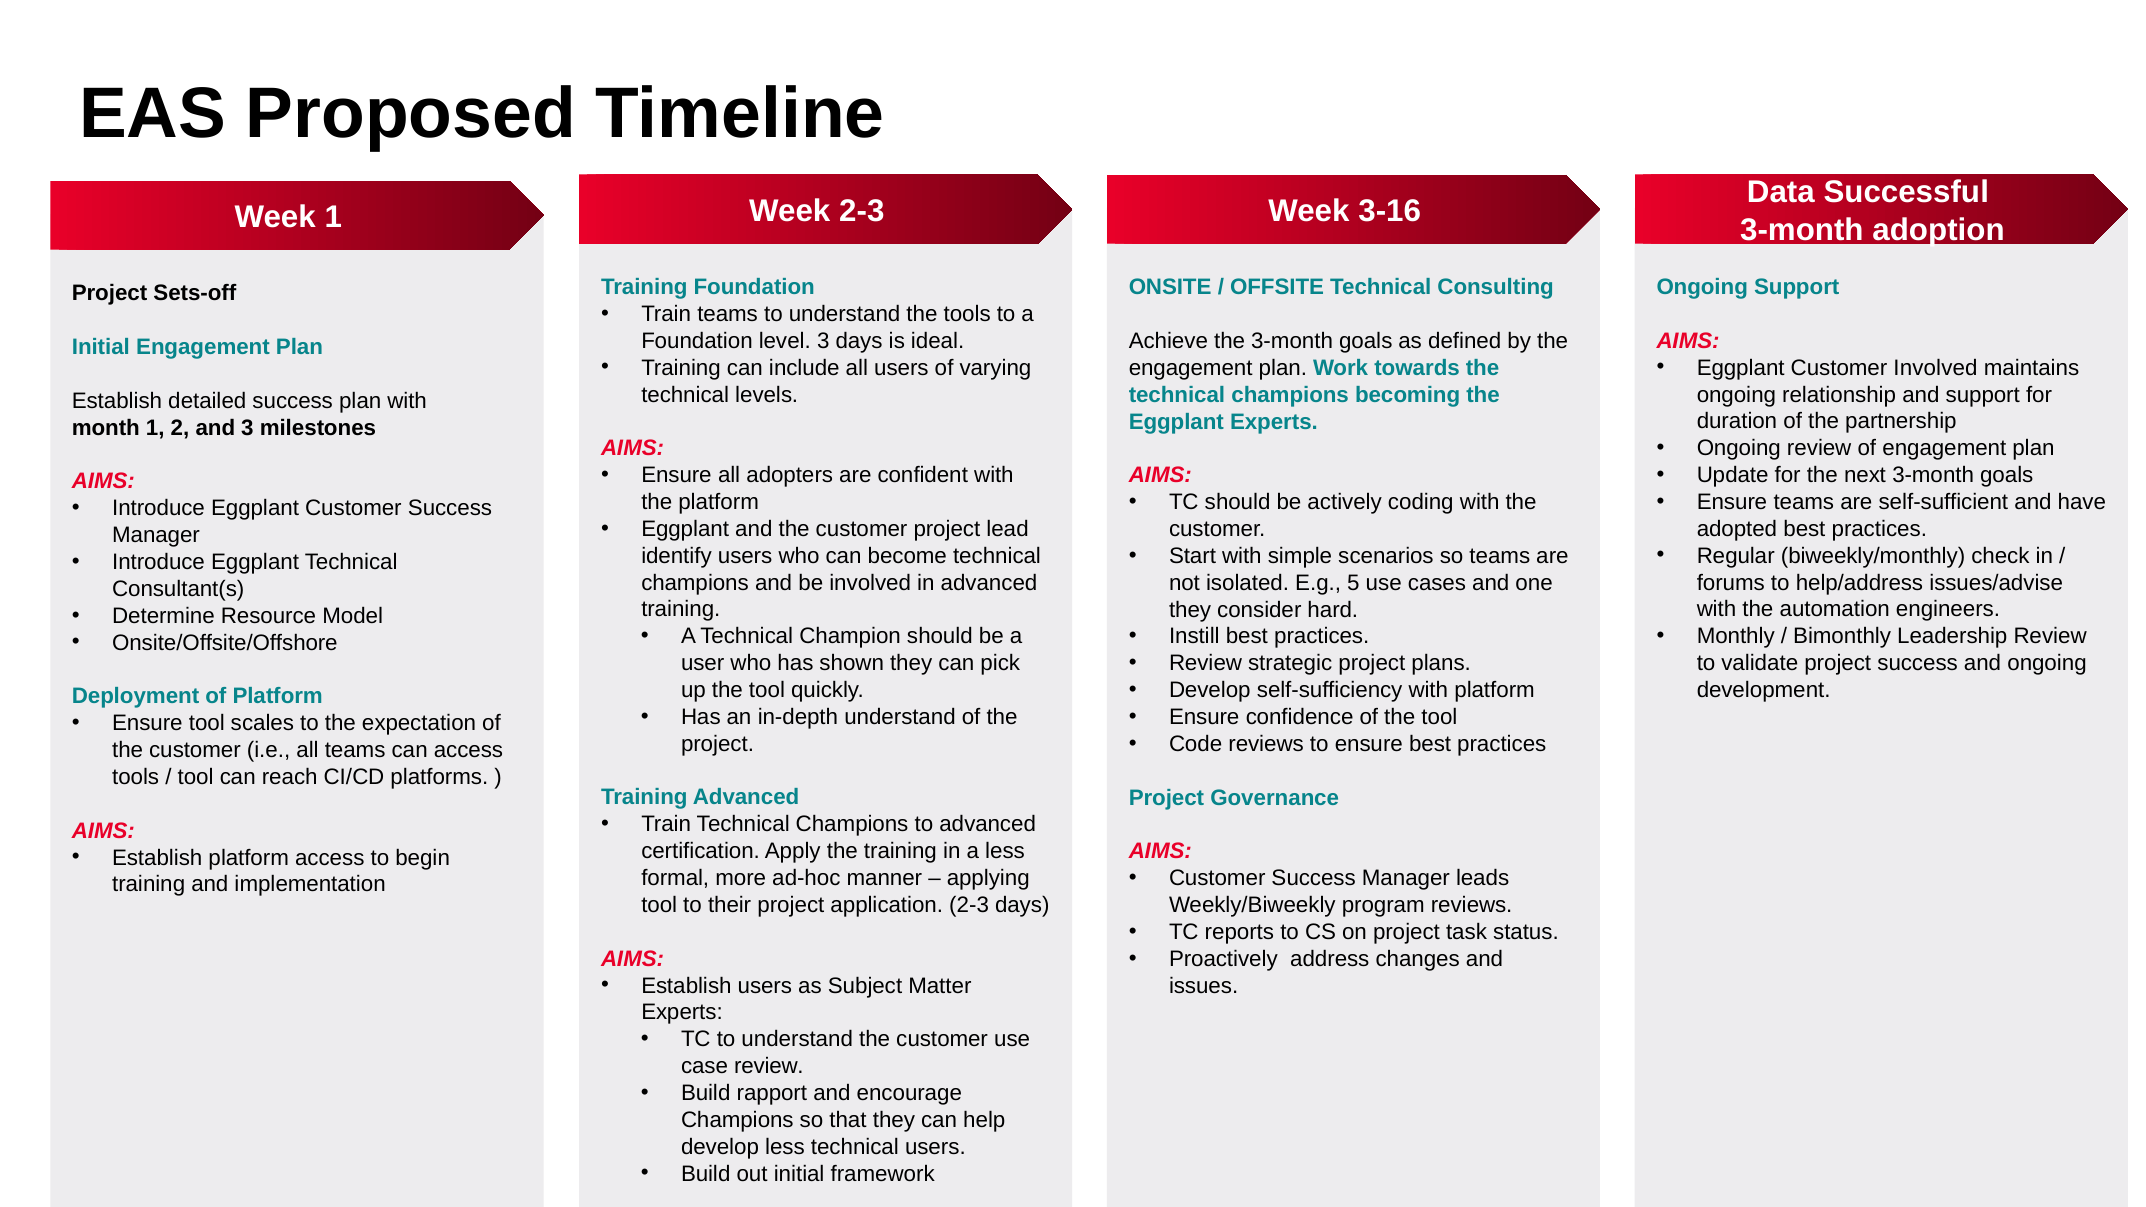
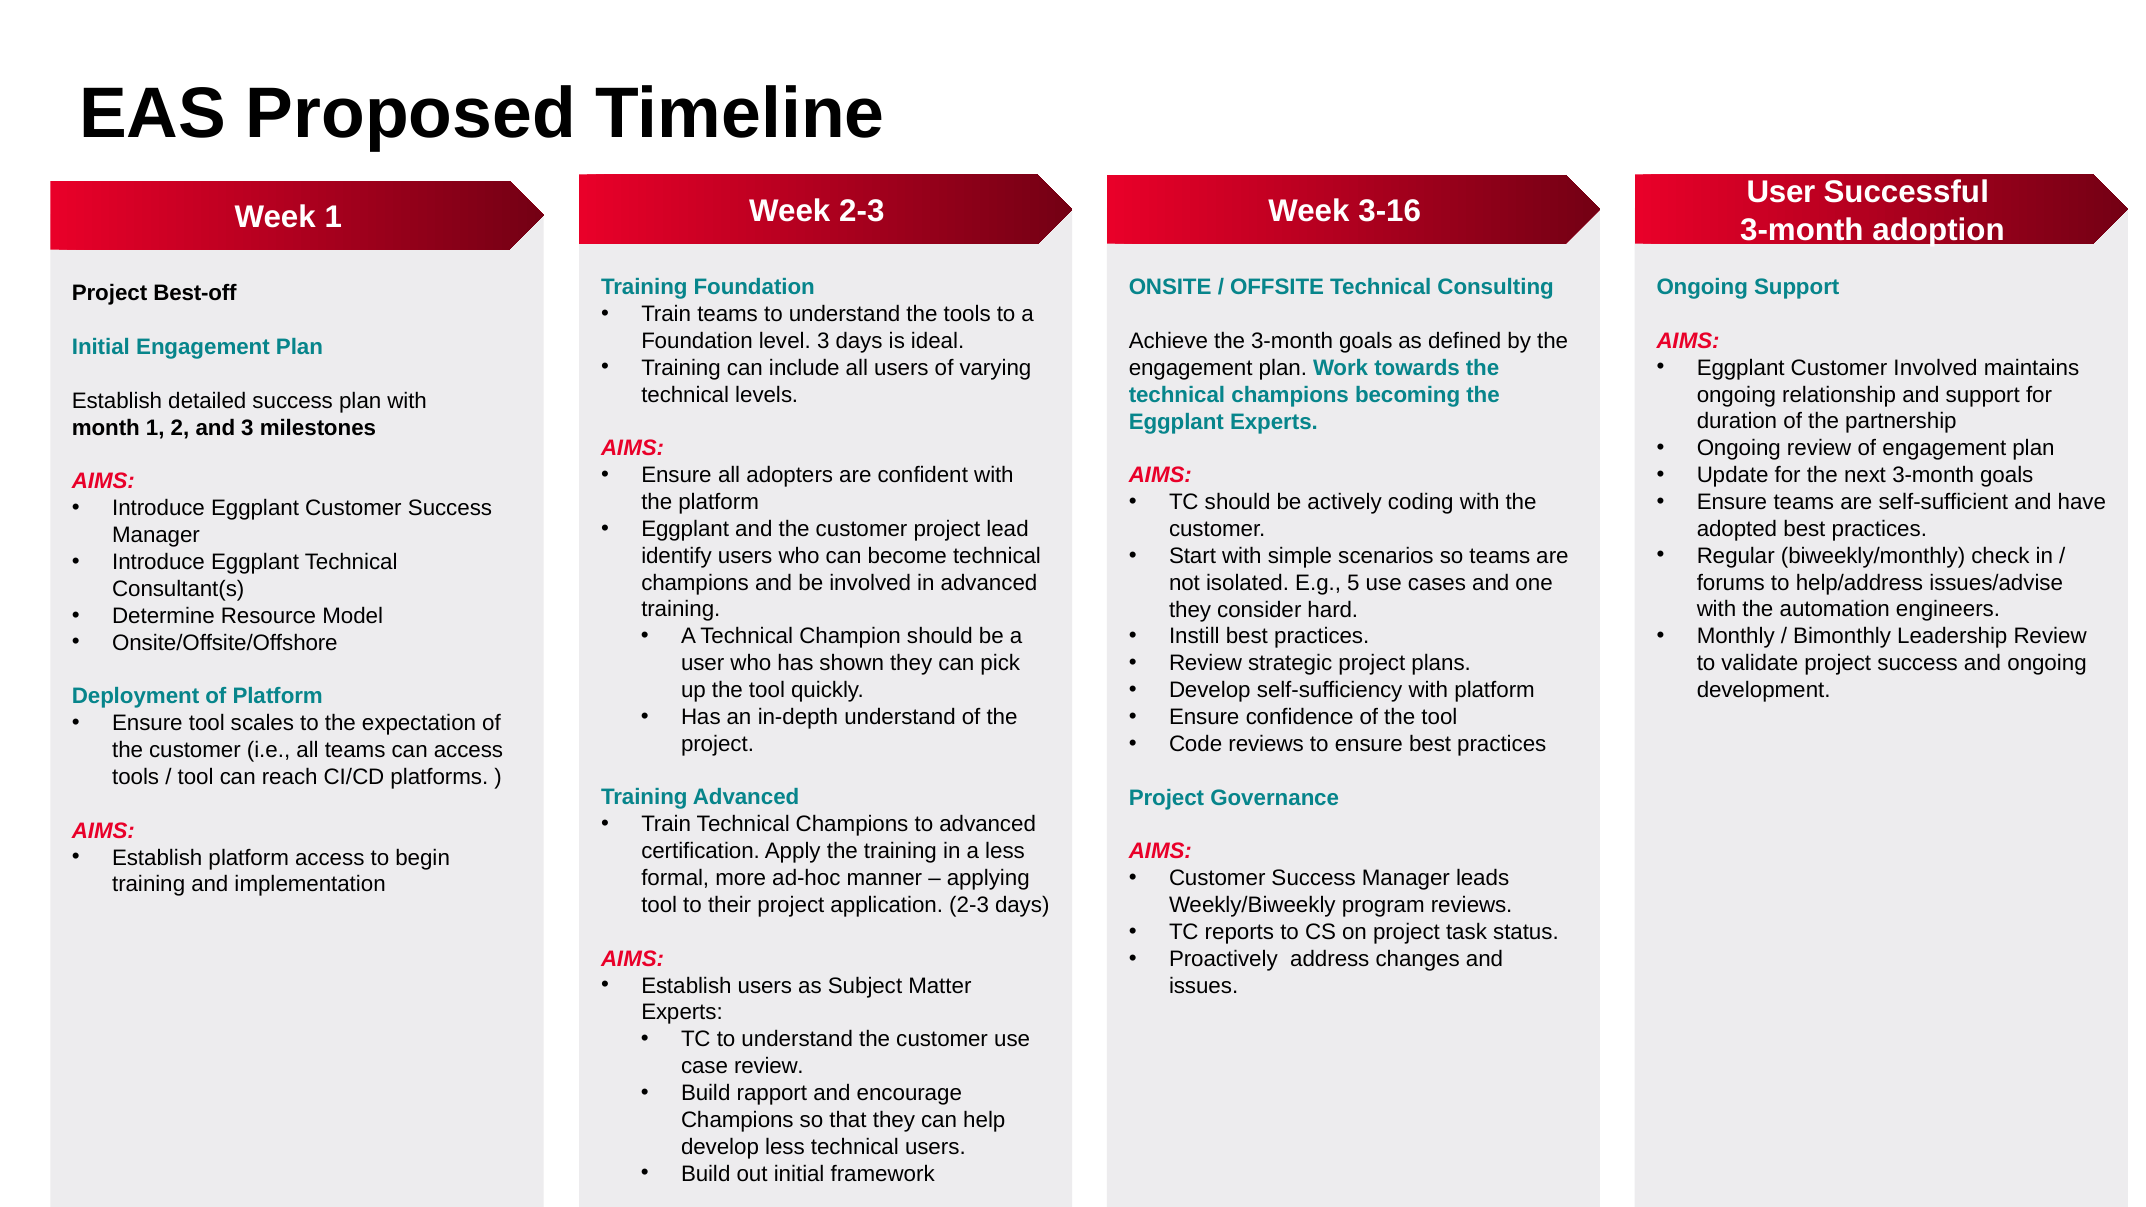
Data at (1781, 192): Data -> User
Sets-off: Sets-off -> Best-off
